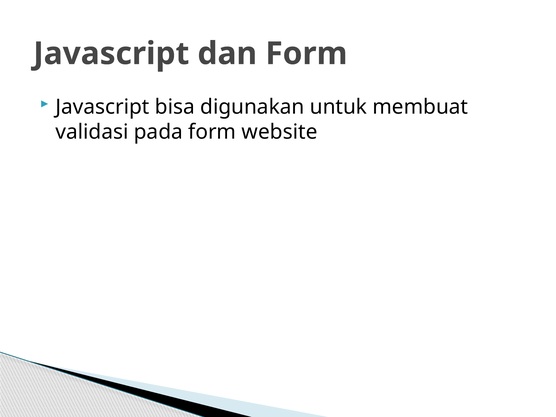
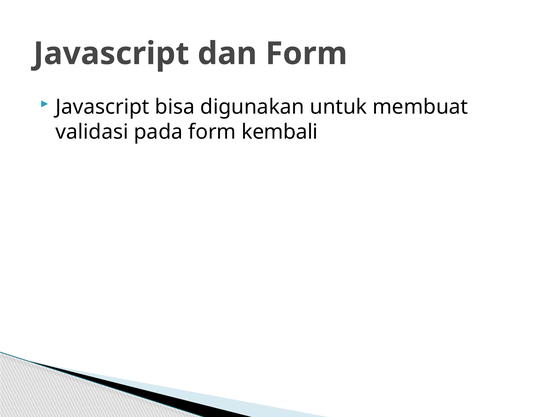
website: website -> kembali
